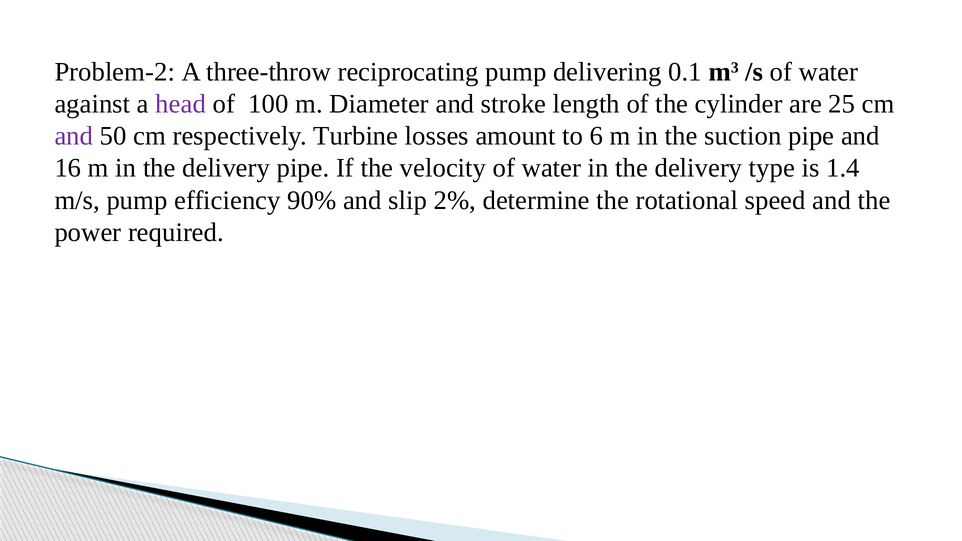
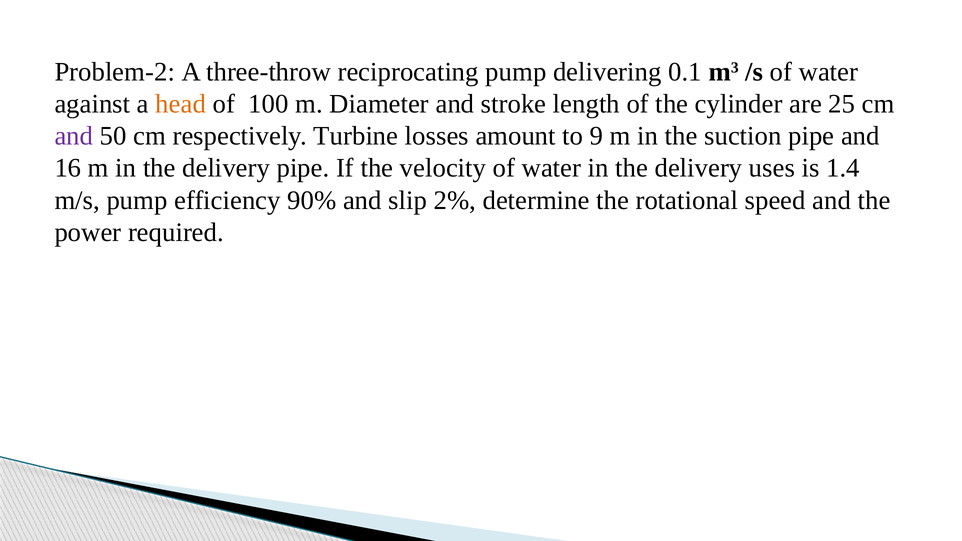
head colour: purple -> orange
6: 6 -> 9
type: type -> uses
